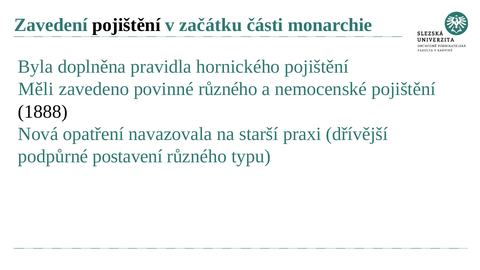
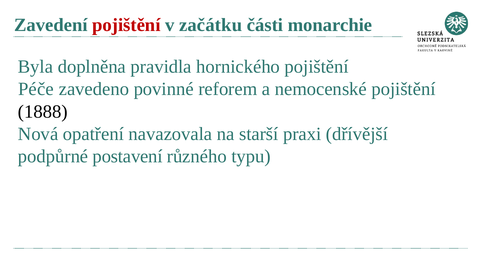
pojištění at (126, 25) colour: black -> red
Měli: Měli -> Péče
povinné různého: různého -> reforem
